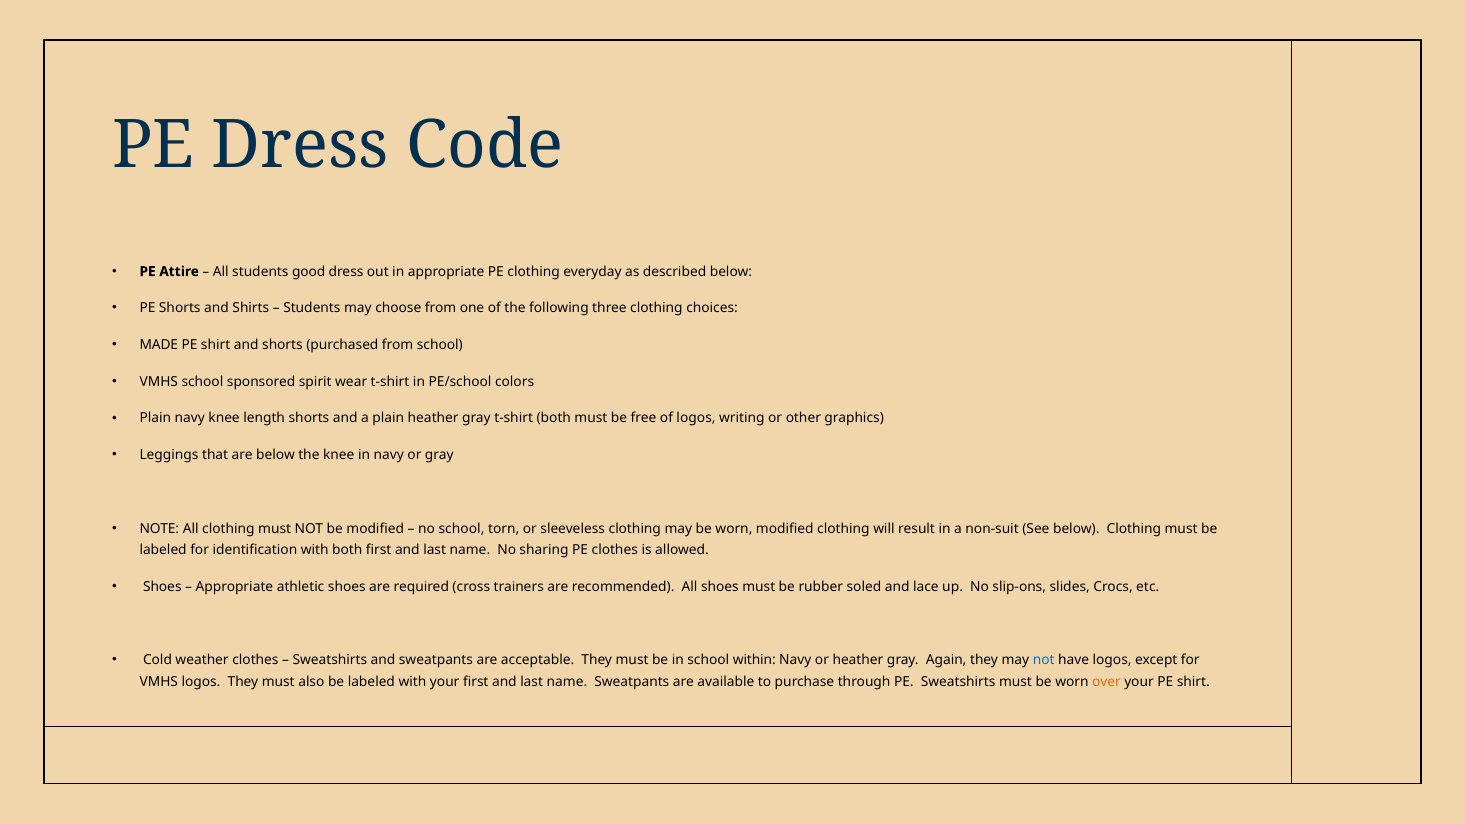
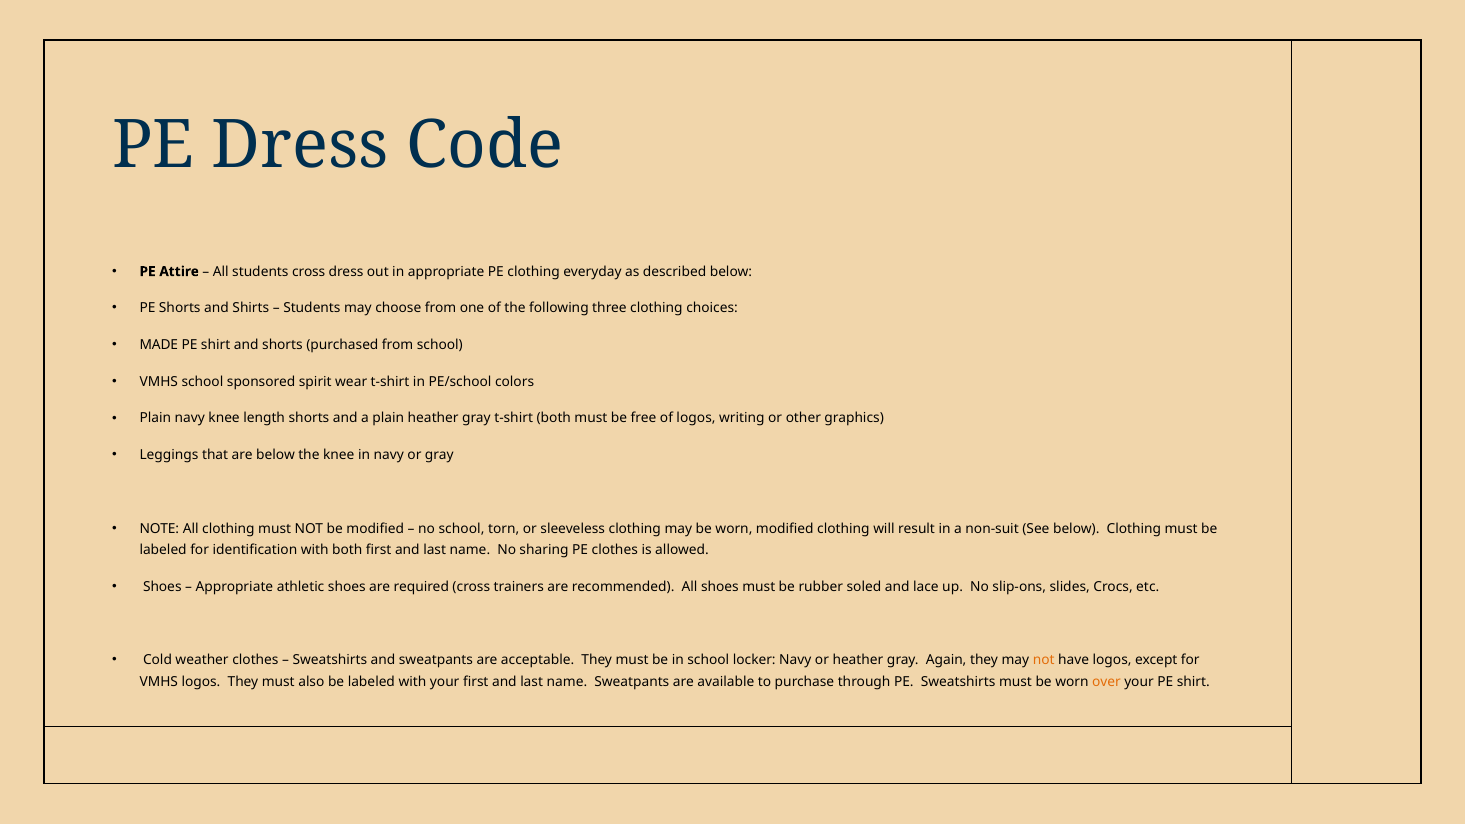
students good: good -> cross
within: within -> locker
not at (1044, 660) colour: blue -> orange
